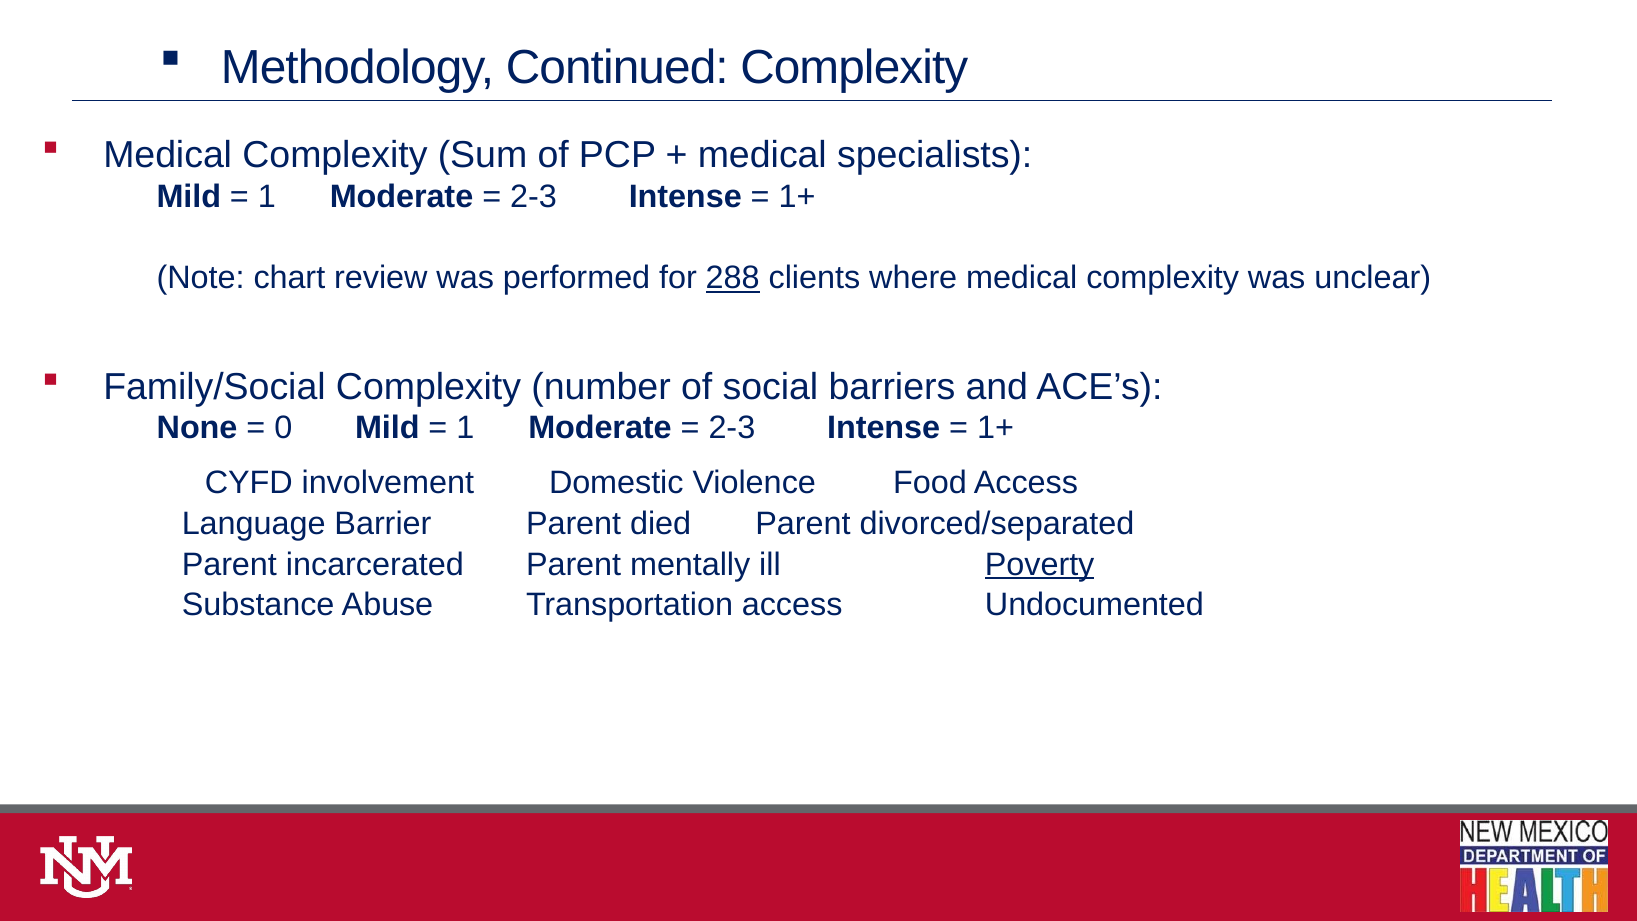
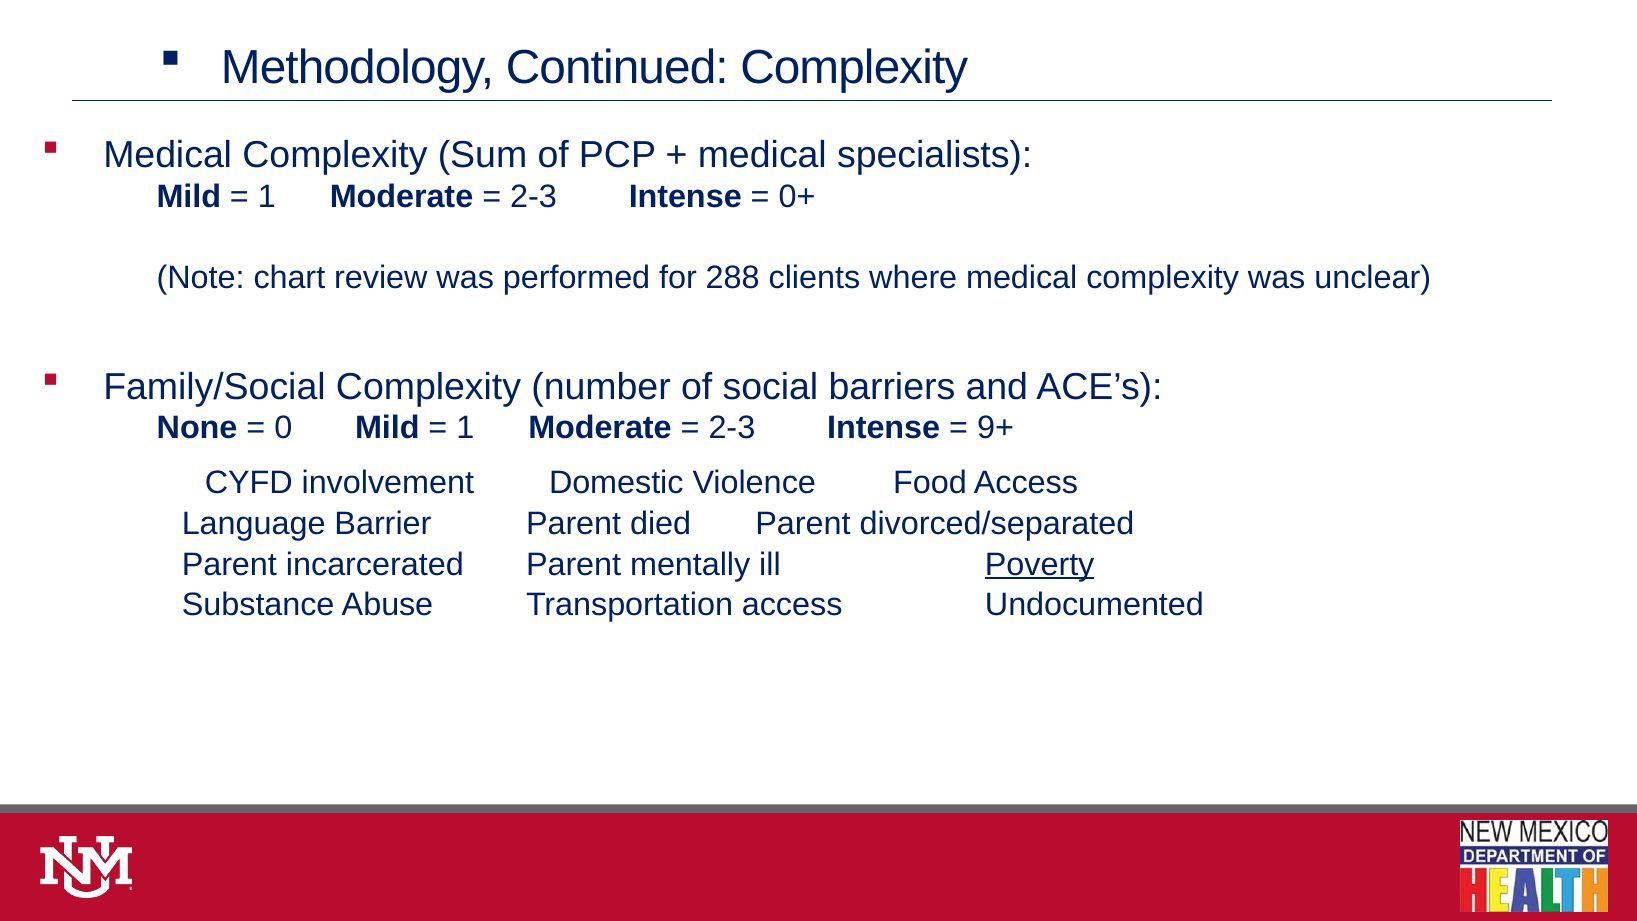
1+ at (797, 196): 1+ -> 0+
288 underline: present -> none
1+ at (996, 428): 1+ -> 9+
